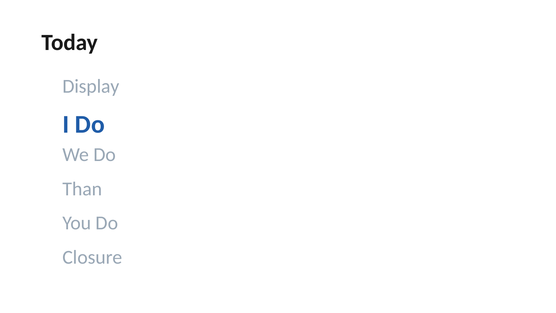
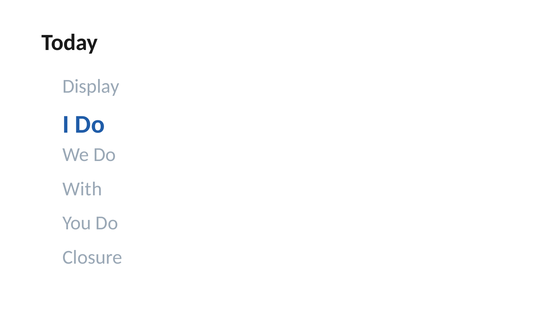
Than: Than -> With
